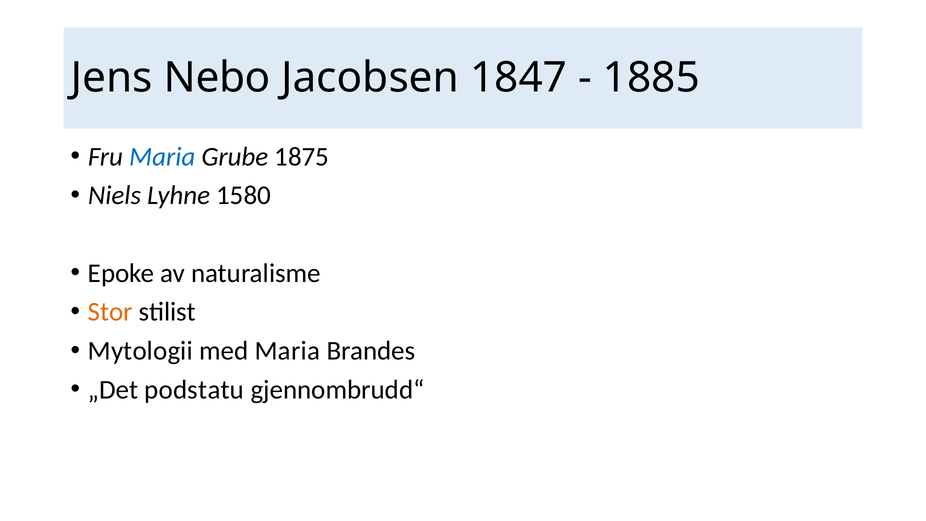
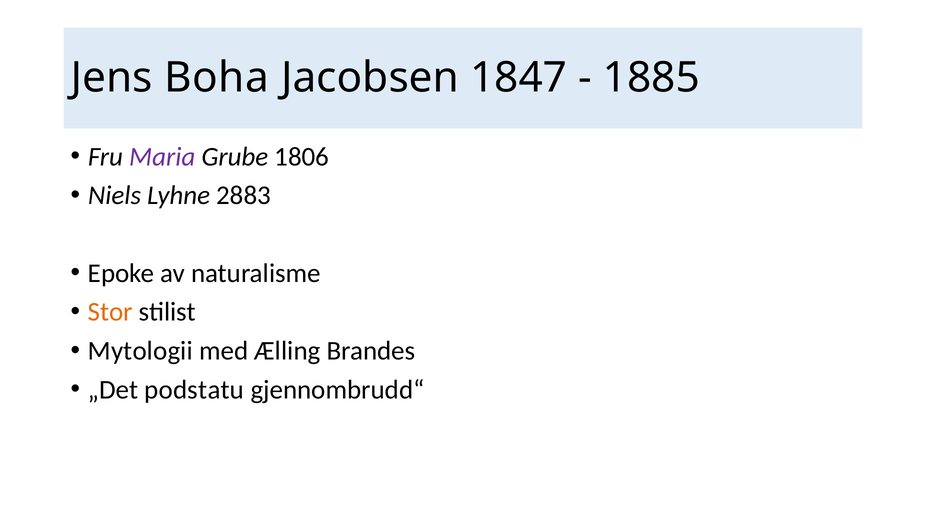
Nebo: Nebo -> Boha
Maria at (162, 157) colour: blue -> purple
1875: 1875 -> 1806
1580: 1580 -> 2883
med Maria: Maria -> Ælling
